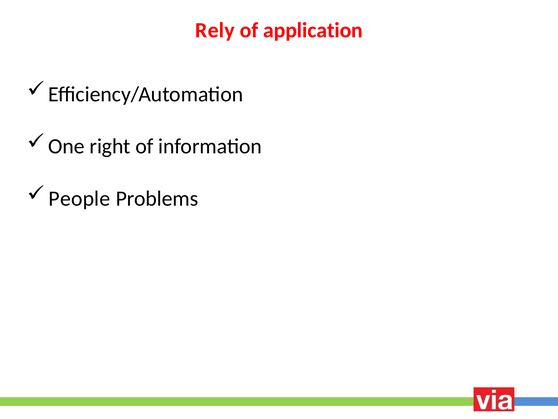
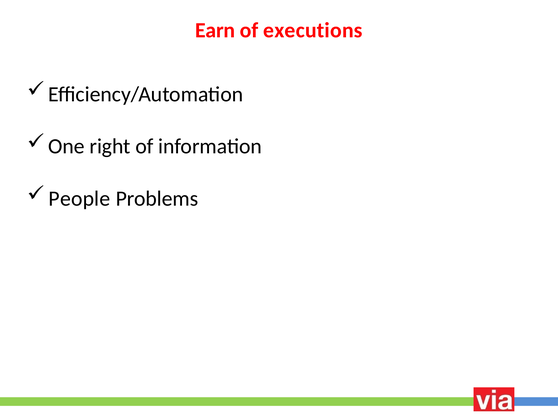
Rely: Rely -> Earn
application: application -> executions
